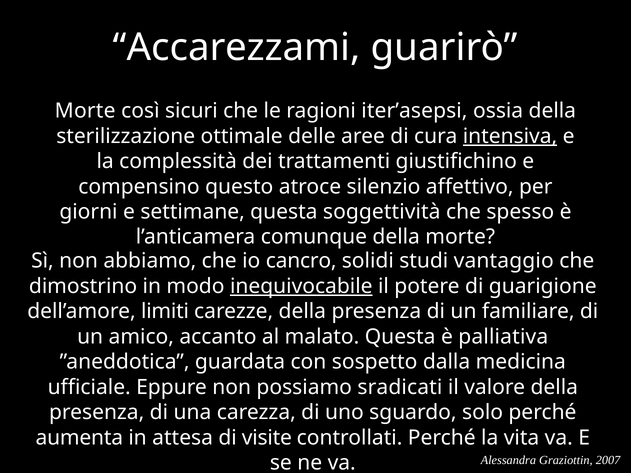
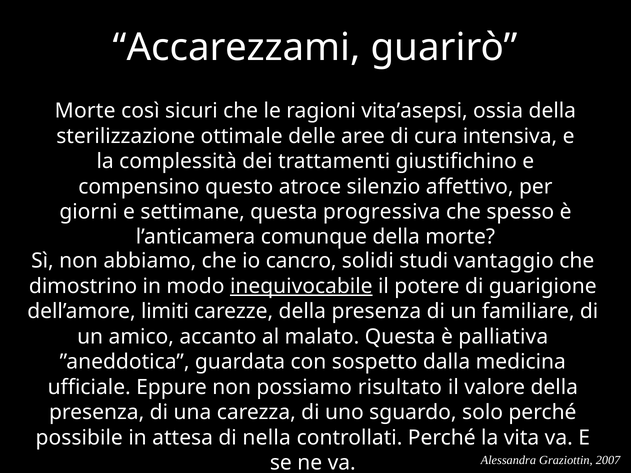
iter’asepsi: iter’asepsi -> vita’asepsi
intensiva underline: present -> none
soggettività: soggettività -> progressiva
sradicati: sradicati -> risultato
aumenta: aumenta -> possibile
visite: visite -> nella
